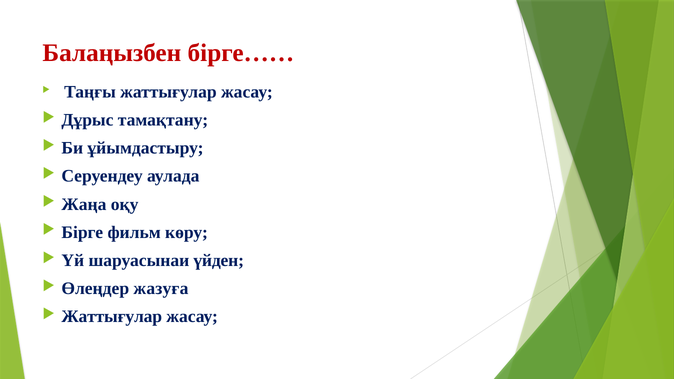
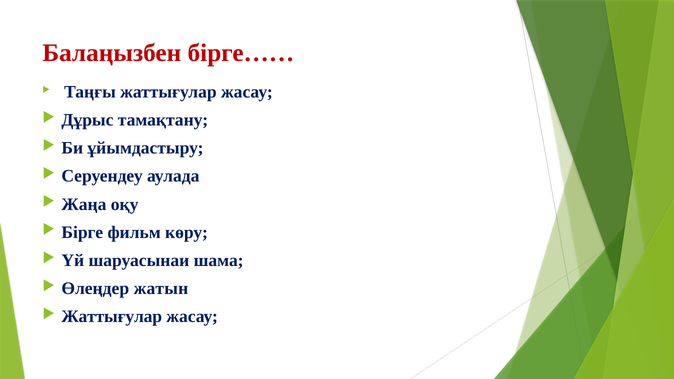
үйден: үйден -> шама
жазуға: жазуға -> жатын
